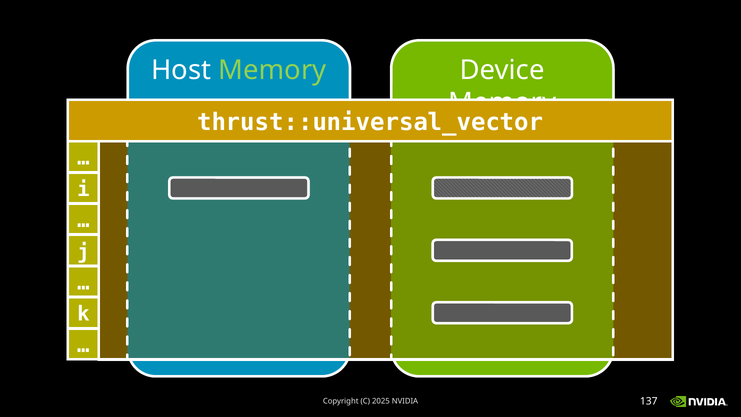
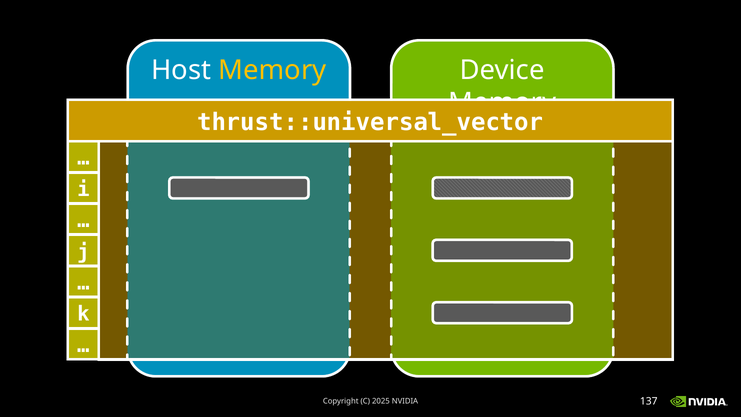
Memory at (272, 70) colour: light green -> yellow
